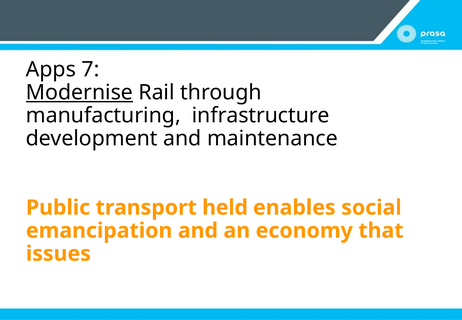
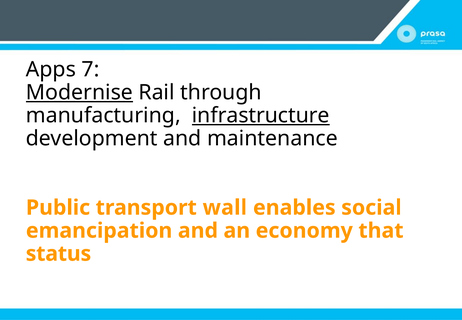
infrastructure underline: none -> present
held: held -> wall
issues: issues -> status
